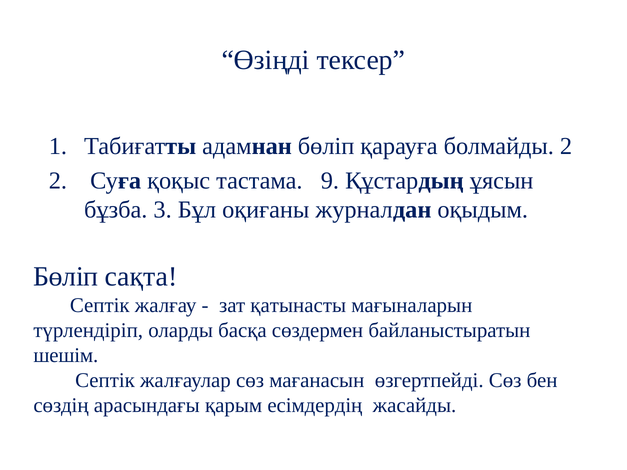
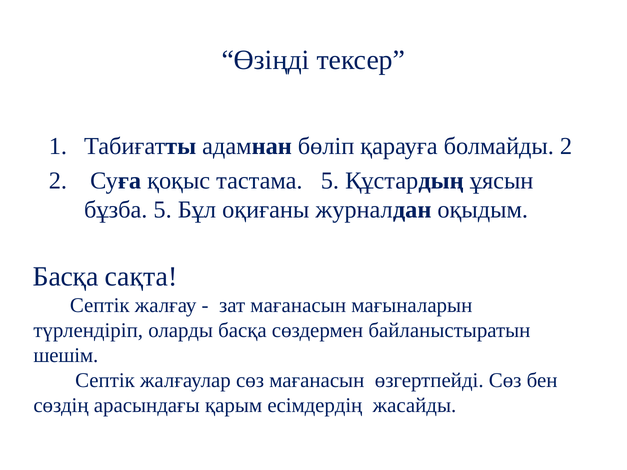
тастама 9: 9 -> 5
бұзба 3: 3 -> 5
Бөліп at (66, 277): Бөліп -> Басқа
зат қатынасты: қатынасты -> мағанасын
